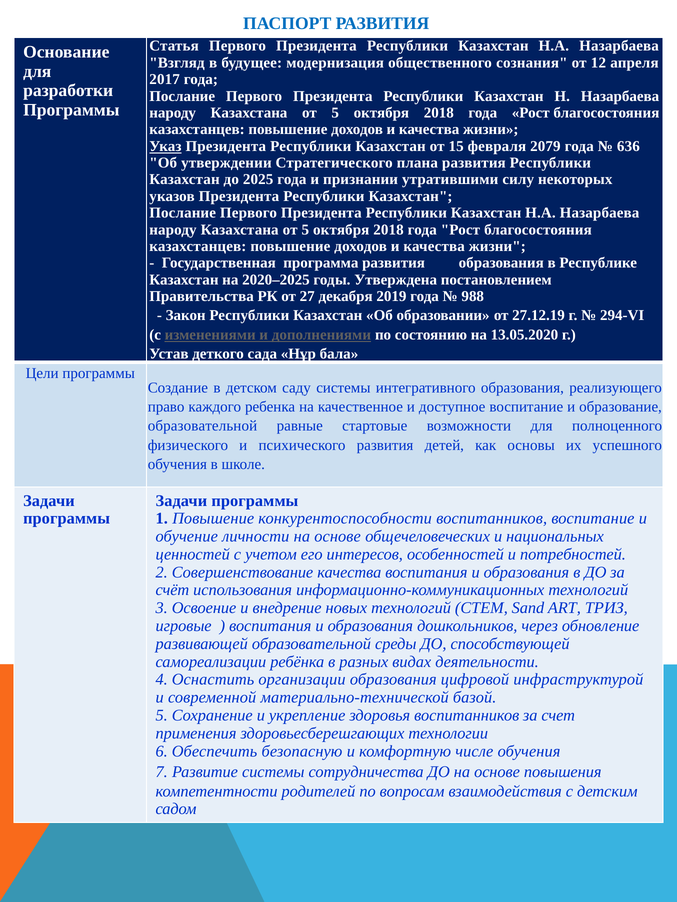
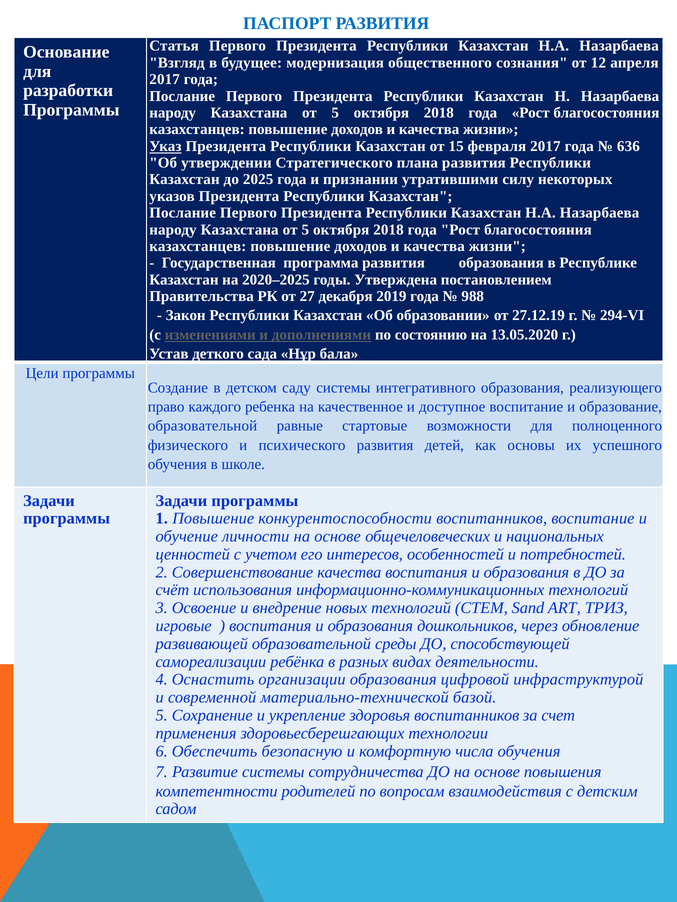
февраля 2079: 2079 -> 2017
числе: числе -> числа
